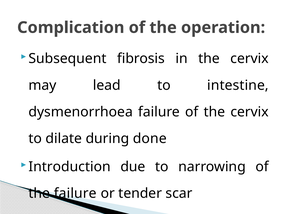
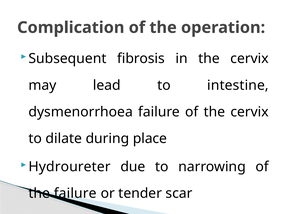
done: done -> place
Introduction: Introduction -> Hydroureter
